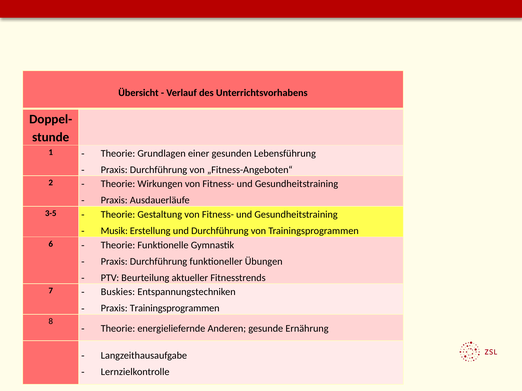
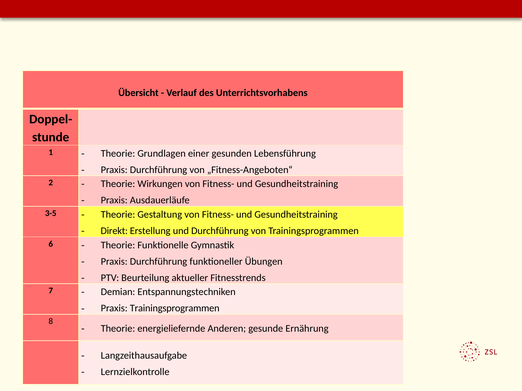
Musik: Musik -> Direkt
Buskies: Buskies -> Demian
